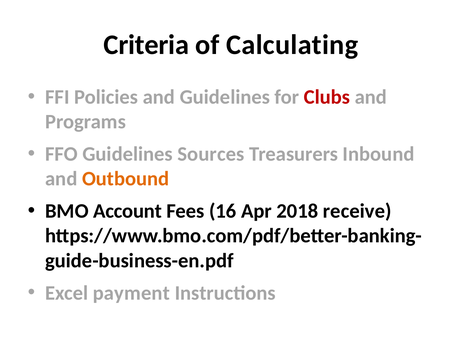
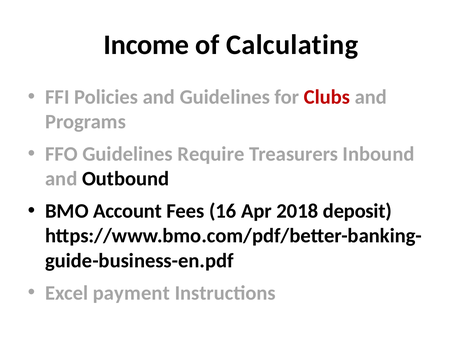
Criteria: Criteria -> Income
Sources: Sources -> Require
Outbound colour: orange -> black
receive: receive -> deposit
